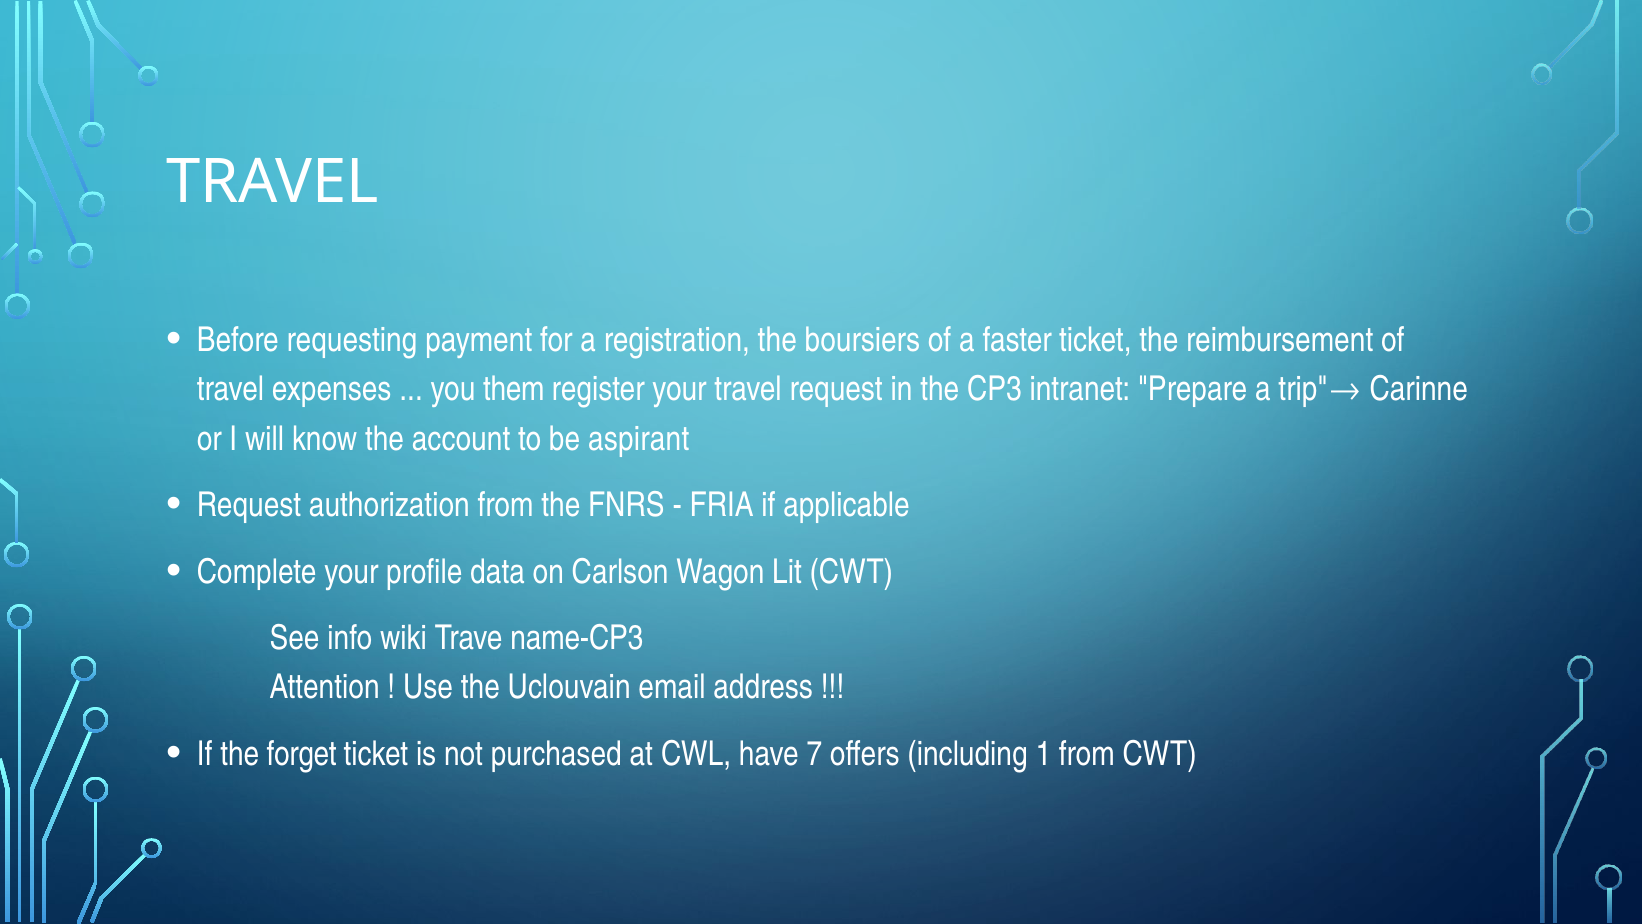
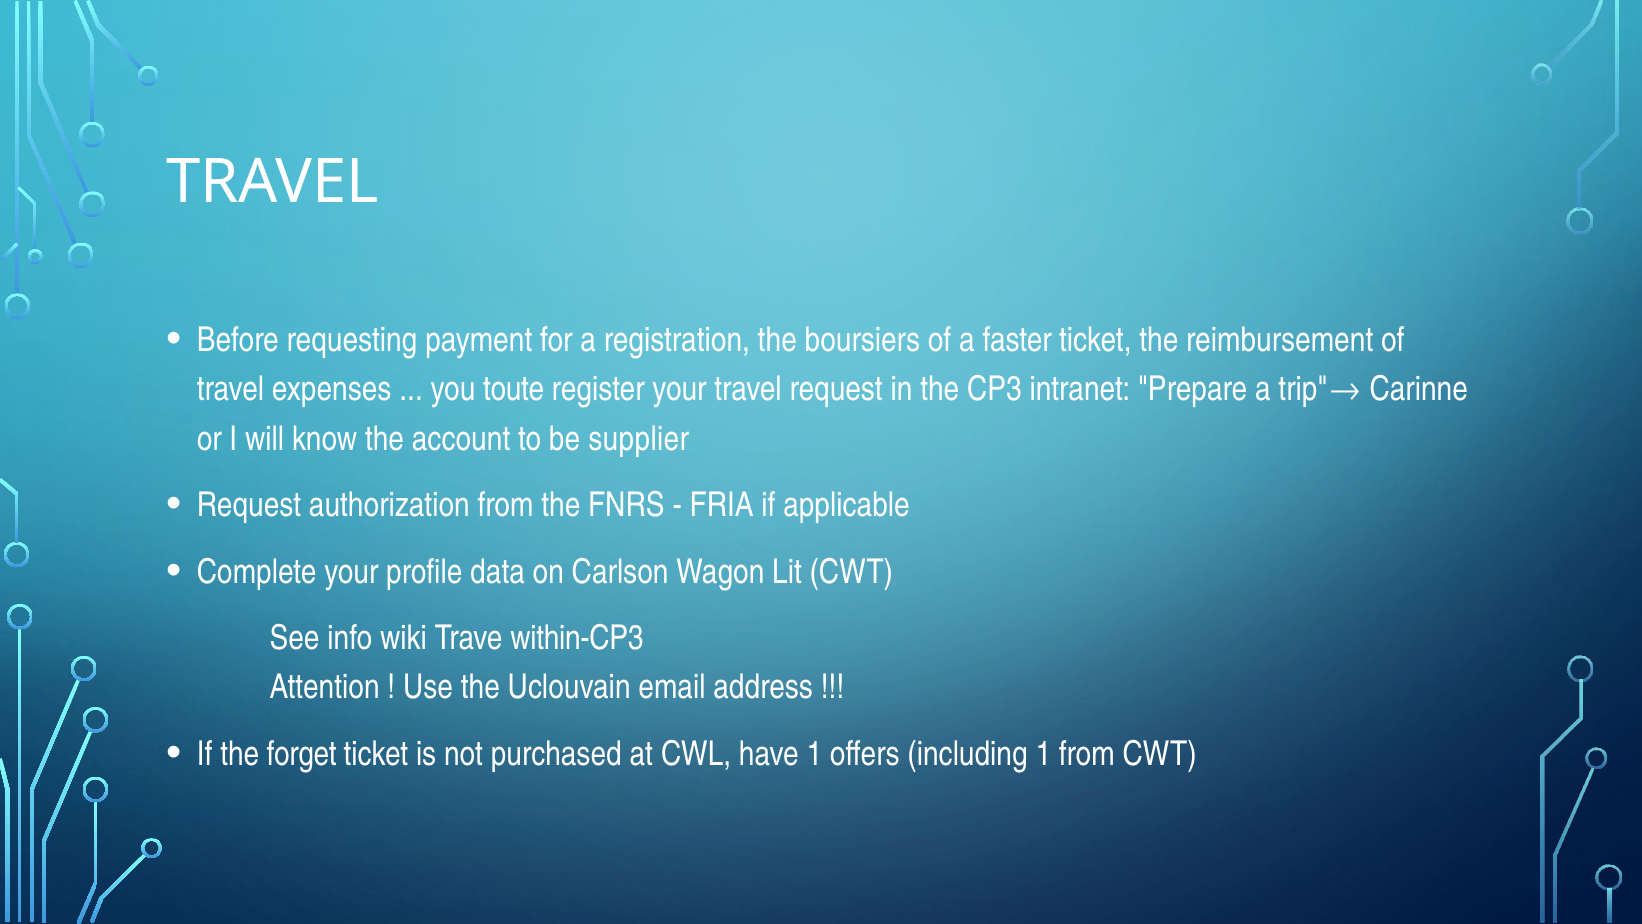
them: them -> toute
aspirant: aspirant -> supplier
name-CP3: name-CP3 -> within-CP3
have 7: 7 -> 1
